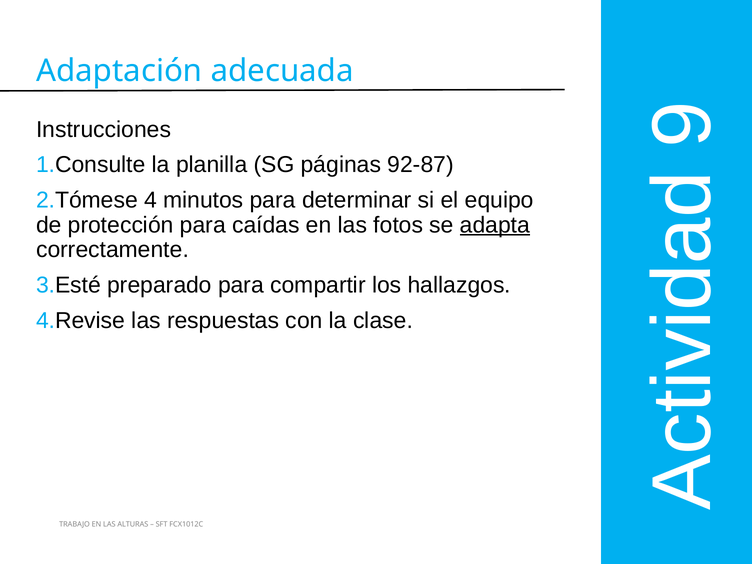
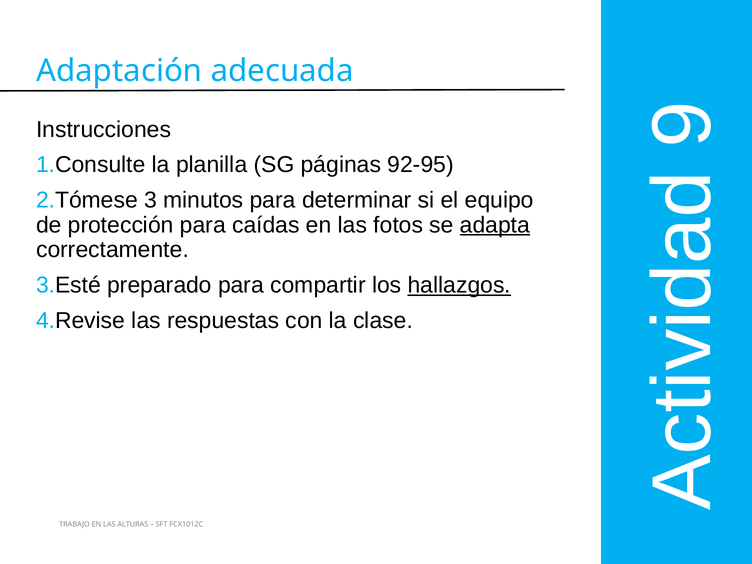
92-87: 92-87 -> 92-95
4: 4 -> 3
hallazgos underline: none -> present
